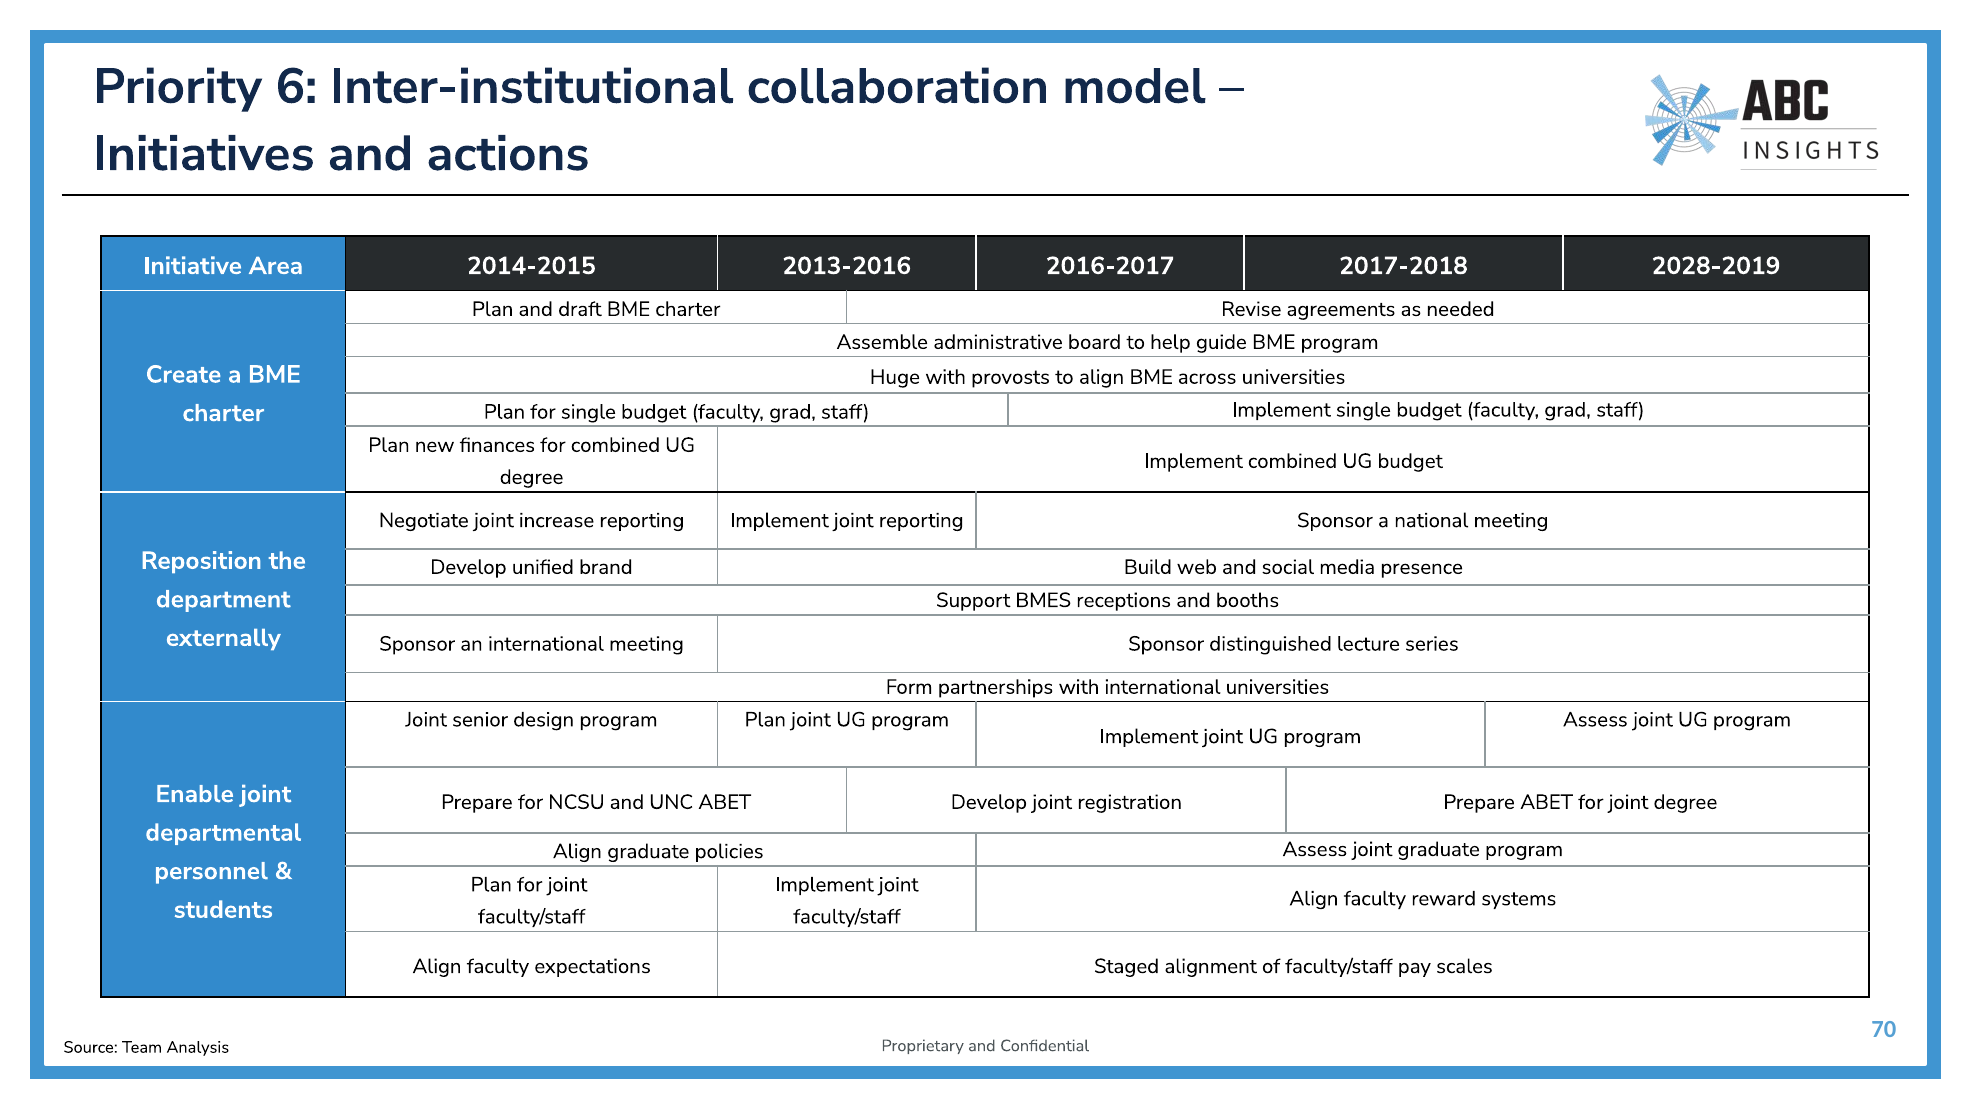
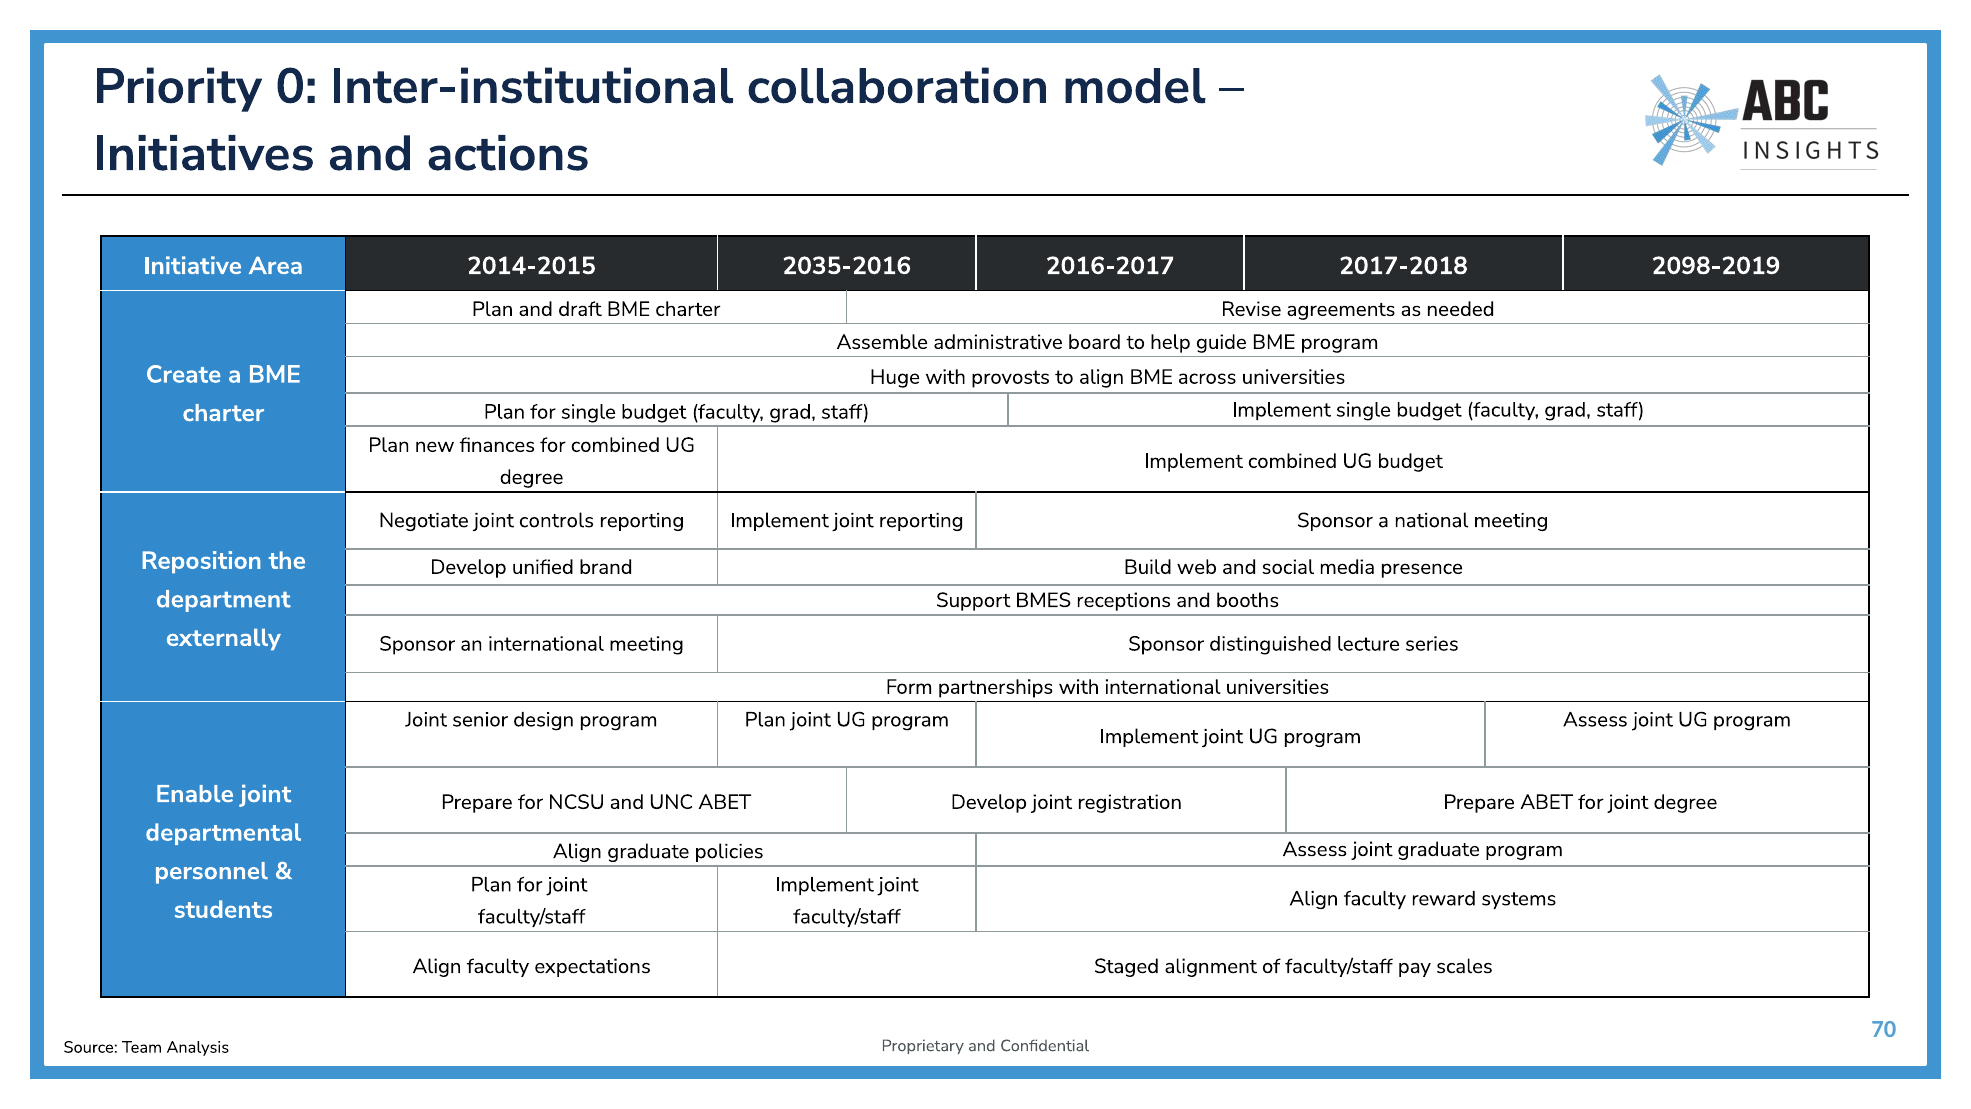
6: 6 -> 0
2013-2016: 2013-2016 -> 2035-2016
2028-2019: 2028-2019 -> 2098-2019
increase: increase -> controls
